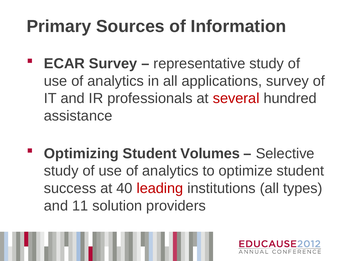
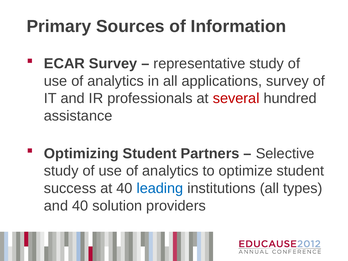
Volumes: Volumes -> Partners
leading colour: red -> blue
and 11: 11 -> 40
